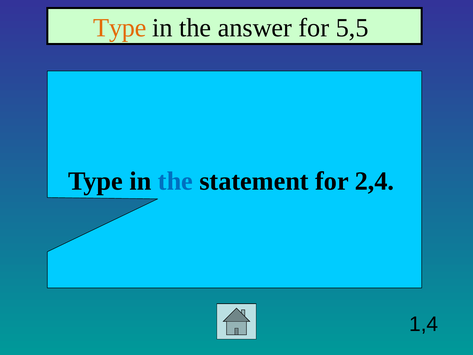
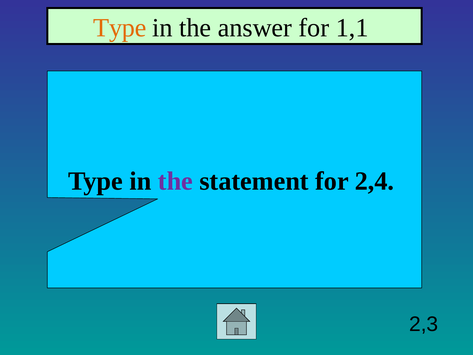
5,5: 5,5 -> 1,1
the at (175, 181) colour: blue -> purple
1,4: 1,4 -> 2,3
